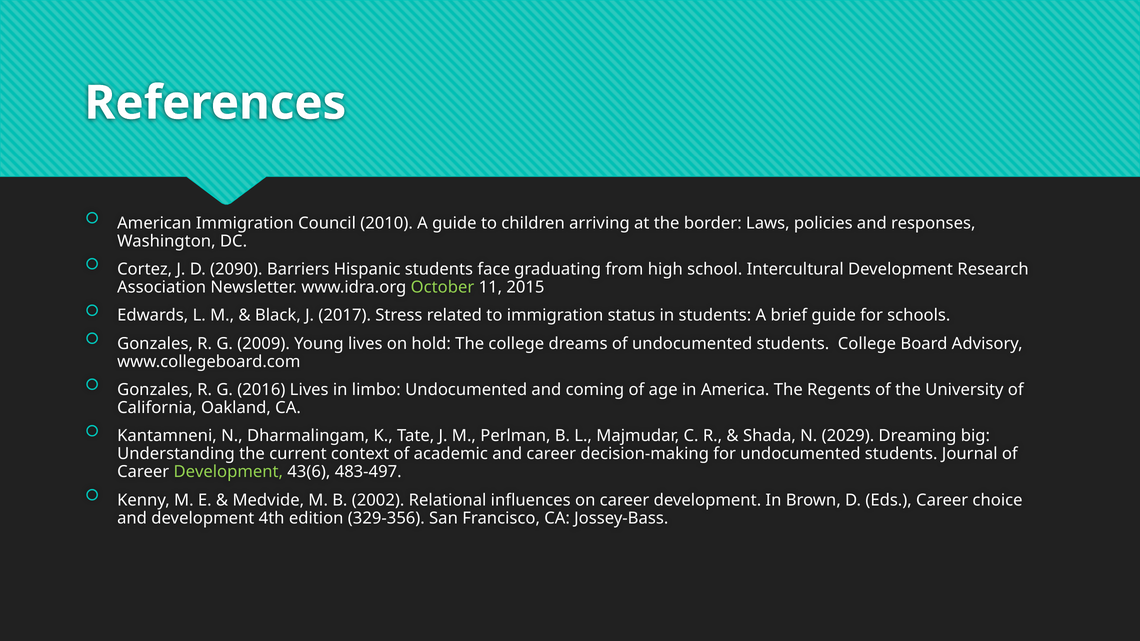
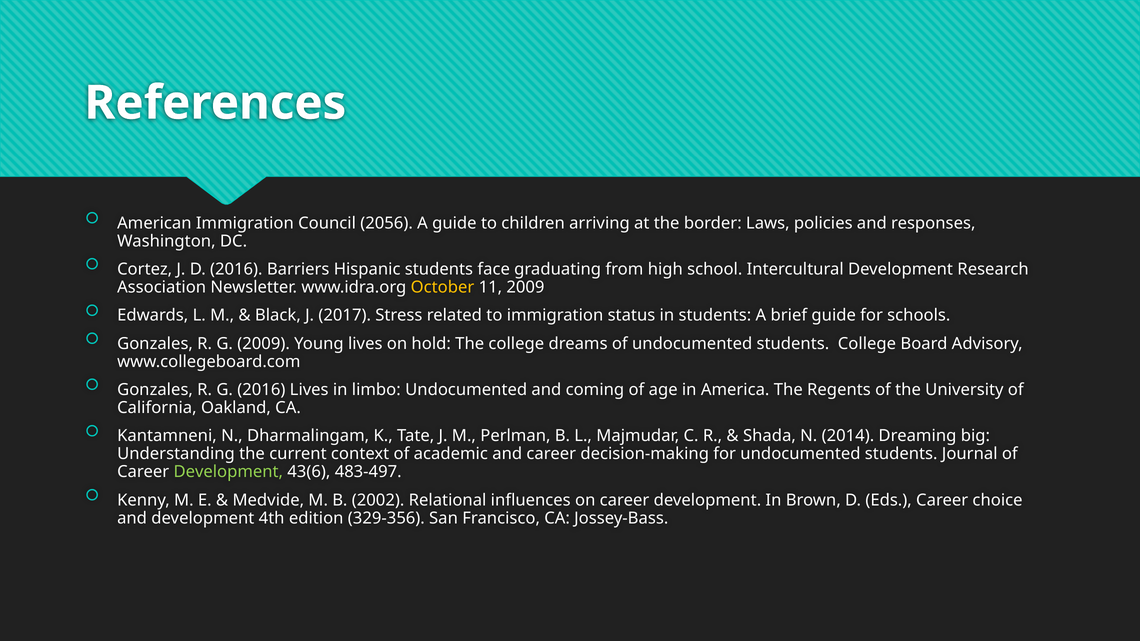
2010: 2010 -> 2056
D 2090: 2090 -> 2016
October colour: light green -> yellow
11 2015: 2015 -> 2009
2029: 2029 -> 2014
